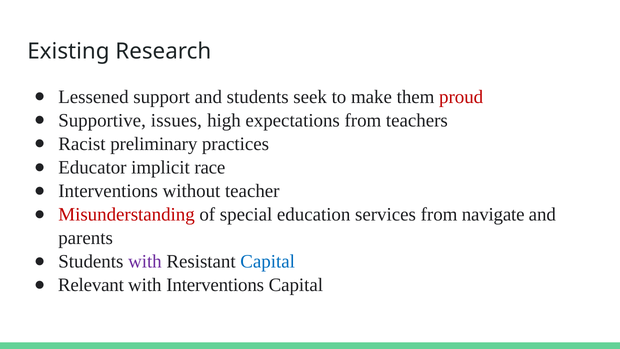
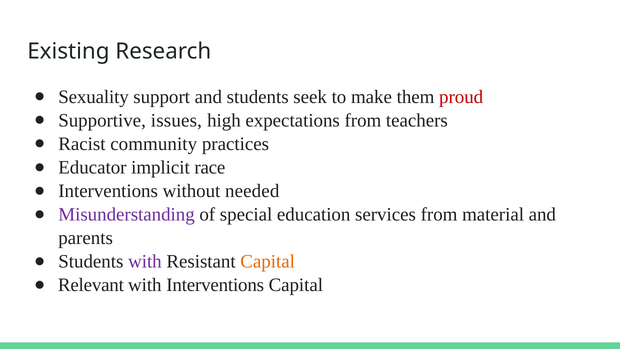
Lessened: Lessened -> Sexuality
preliminary: preliminary -> community
teacher: teacher -> needed
Misunderstanding colour: red -> purple
navigate: navigate -> material
Capital at (268, 262) colour: blue -> orange
